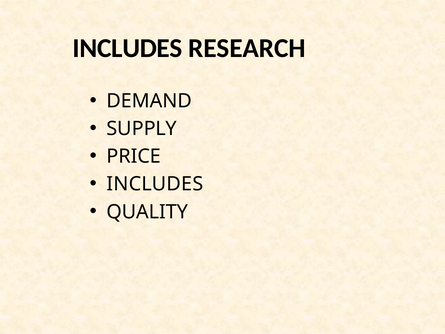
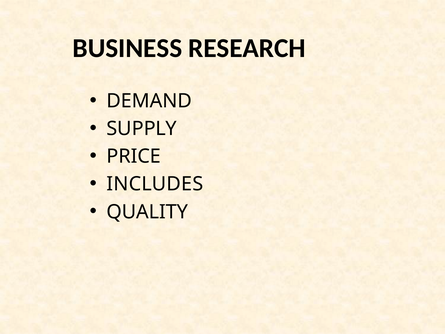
INCLUDES at (127, 48): INCLUDES -> BUSINESS
